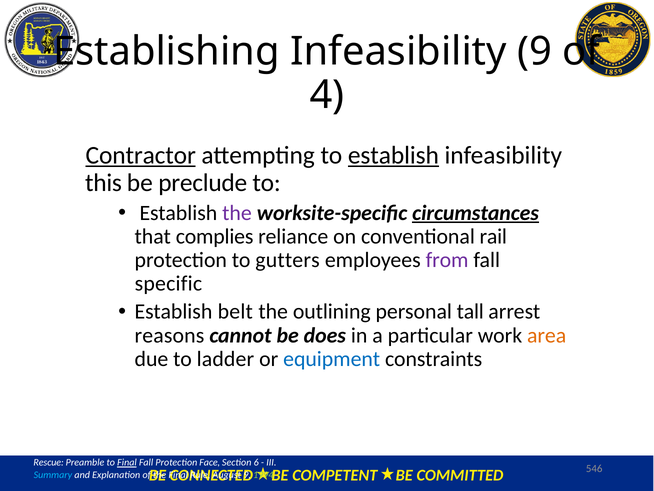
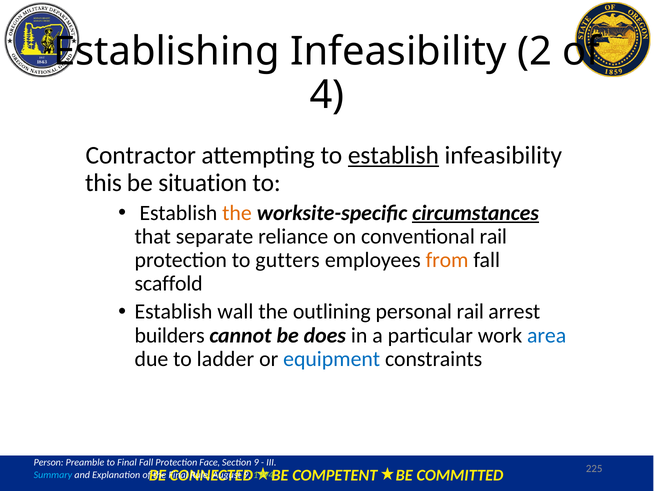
Infeasibility 9: 9 -> 2
Contractor underline: present -> none
preclude: preclude -> situation
the at (237, 213) colour: purple -> orange
complies: complies -> separate
from colour: purple -> orange
specific: specific -> scaffold
belt: belt -> wall
personal tall: tall -> rail
reasons: reasons -> builders
area colour: orange -> blue
Rescue: Rescue -> Person
Final at (127, 462) underline: present -> none
Section 6: 6 -> 9
546: 546 -> 225
